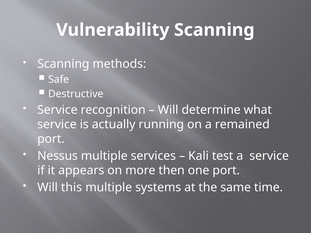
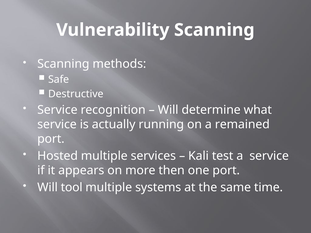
Nessus: Nessus -> Hosted
this: this -> tool
